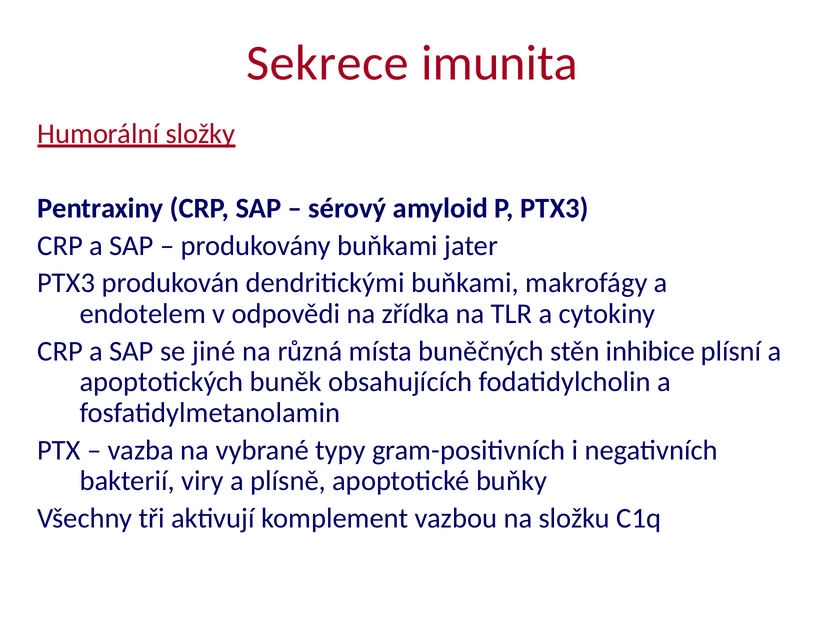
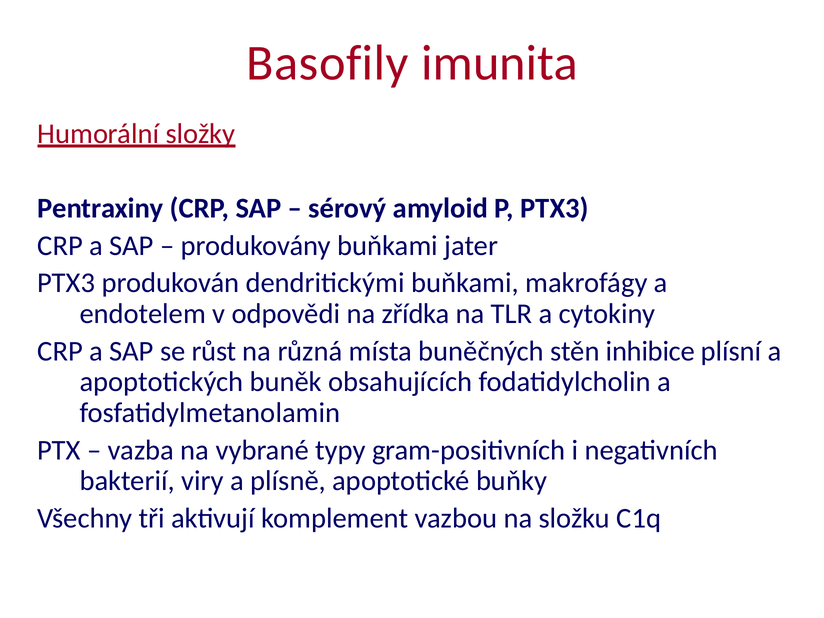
Sekrece: Sekrece -> Basofily
jiné: jiné -> růst
